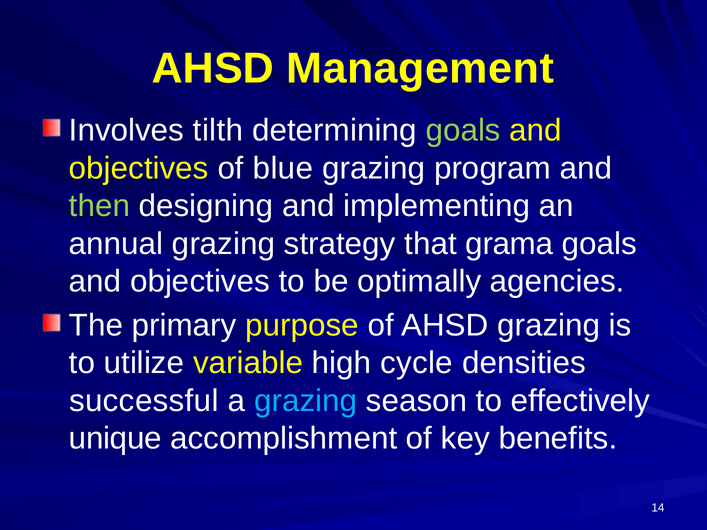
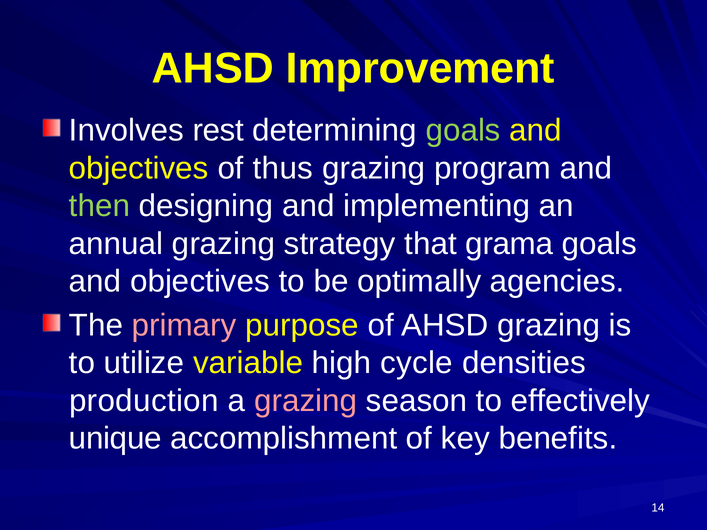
Management: Management -> Improvement
tilth: tilth -> rest
blue: blue -> thus
primary colour: white -> pink
successful: successful -> production
grazing at (306, 401) colour: light blue -> pink
